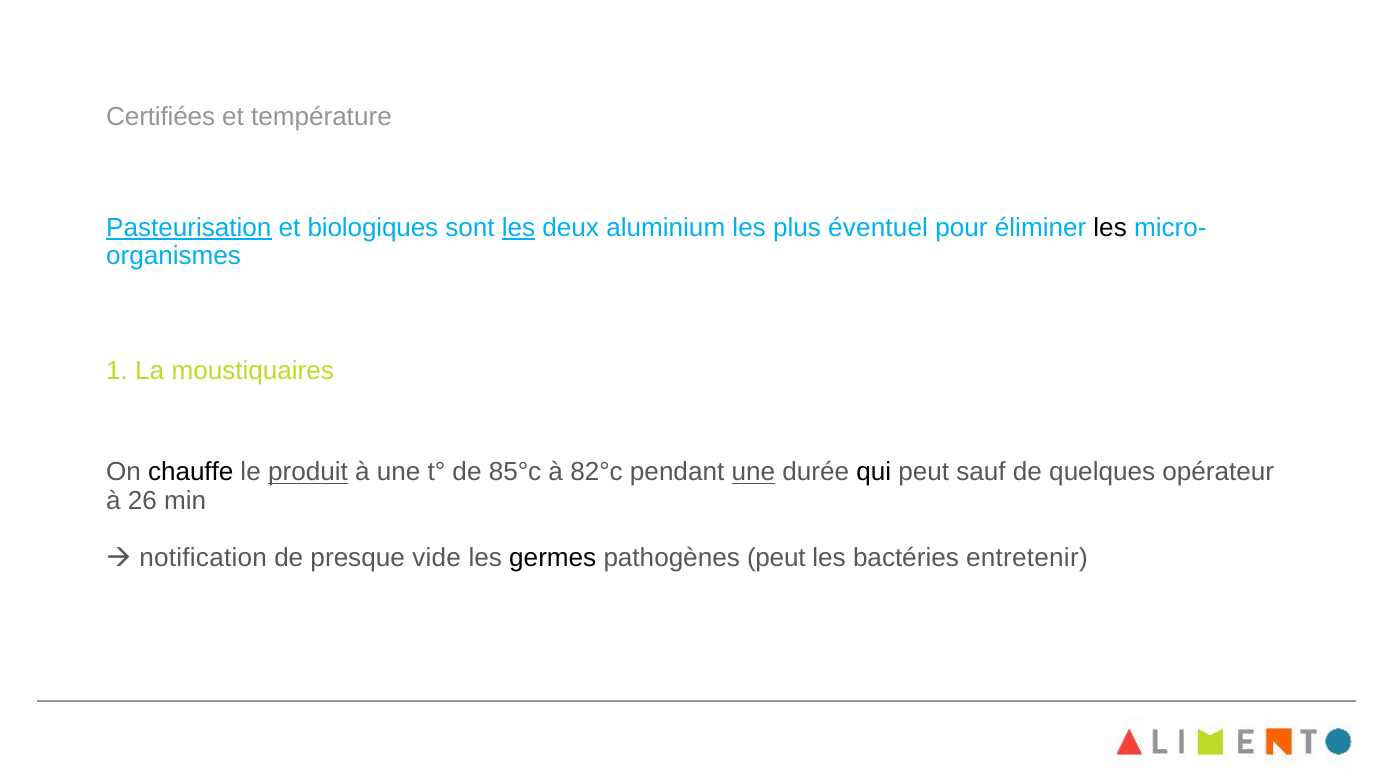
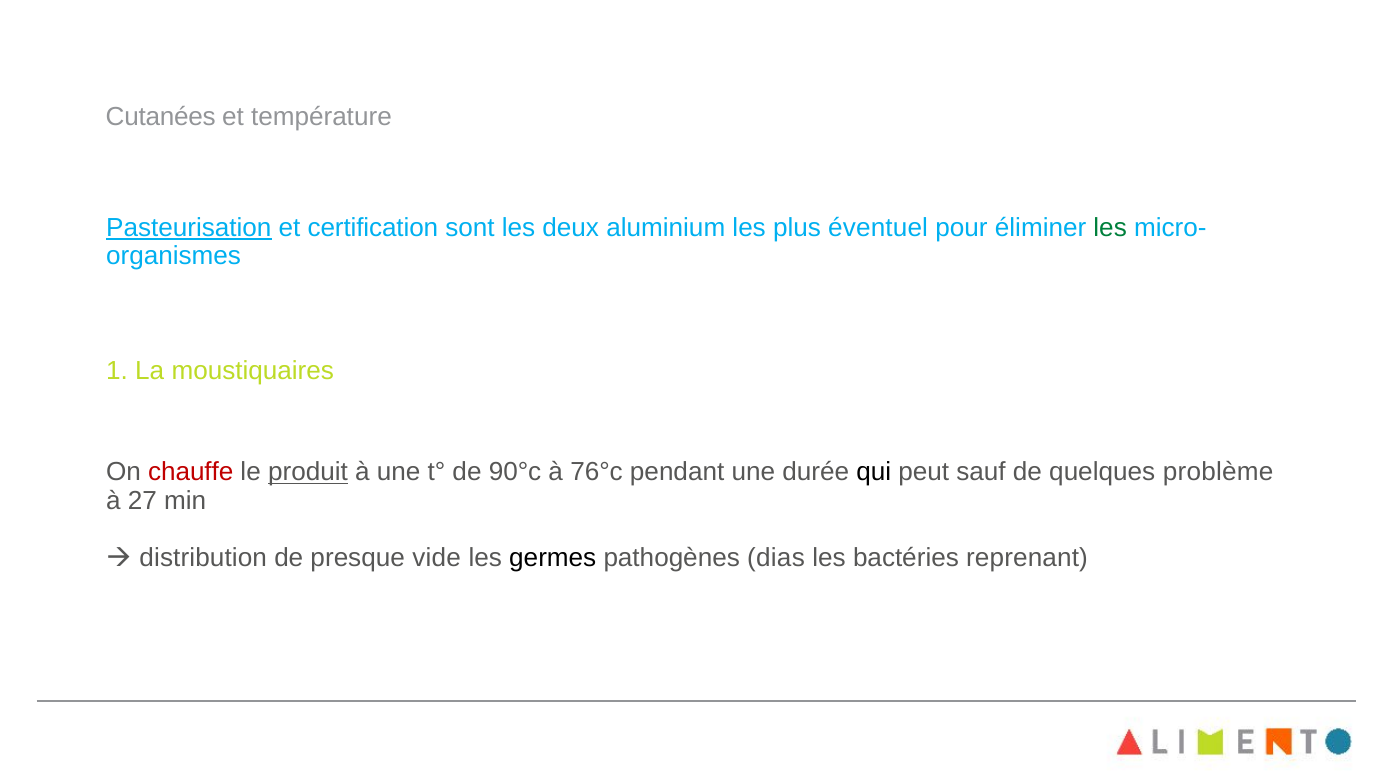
Certifiées: Certifiées -> Cutanées
biologiques: biologiques -> certification
les at (519, 228) underline: present -> none
les at (1110, 228) colour: black -> green
chauffe colour: black -> red
85°c: 85°c -> 90°c
82°c: 82°c -> 76°c
une at (753, 473) underline: present -> none
opérateur: opérateur -> problème
26: 26 -> 27
notification: notification -> distribution
pathogènes peut: peut -> dias
entretenir: entretenir -> reprenant
